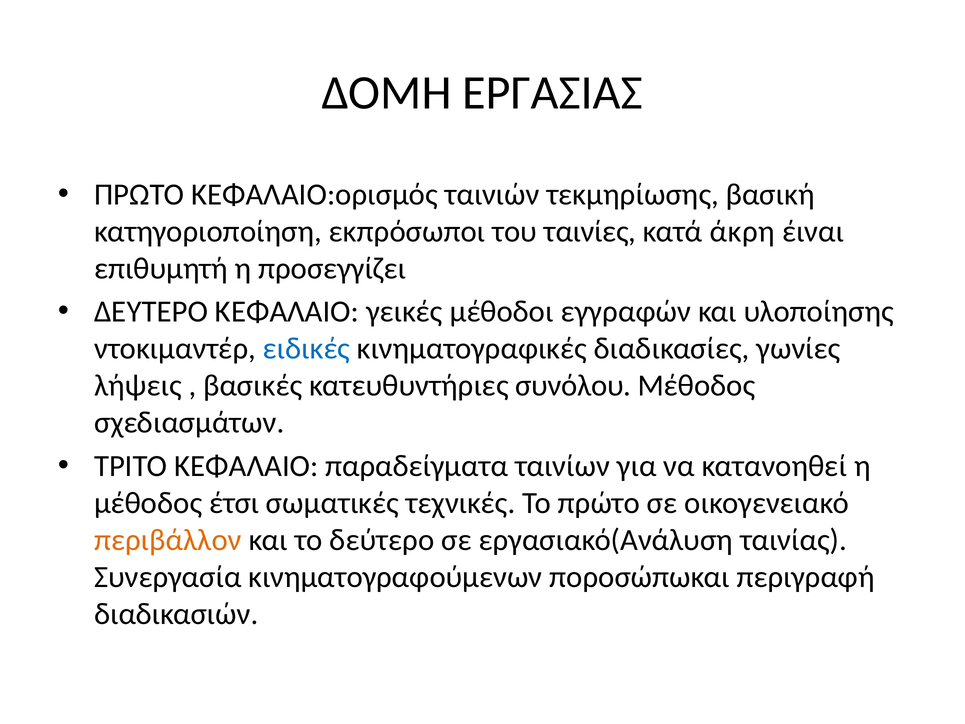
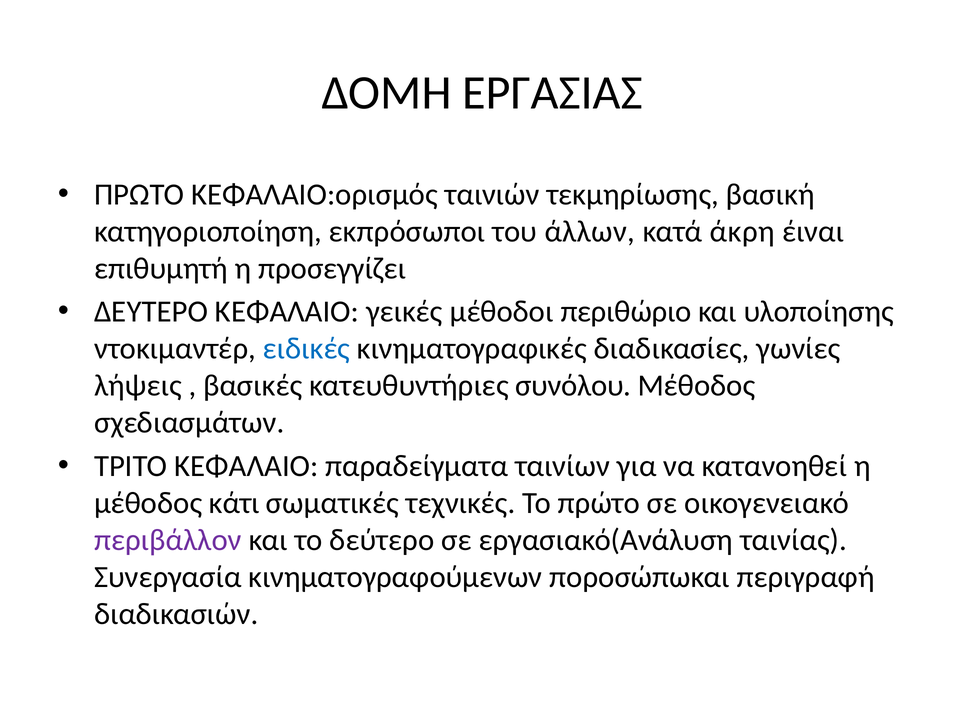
ταινίες: ταινίες -> άλλων
εγγραφών: εγγραφών -> περιθώριο
έτσι: έτσι -> κάτι
περιβάλλον colour: orange -> purple
